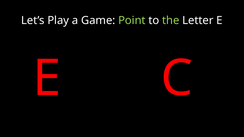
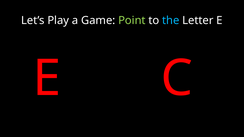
the colour: light green -> light blue
